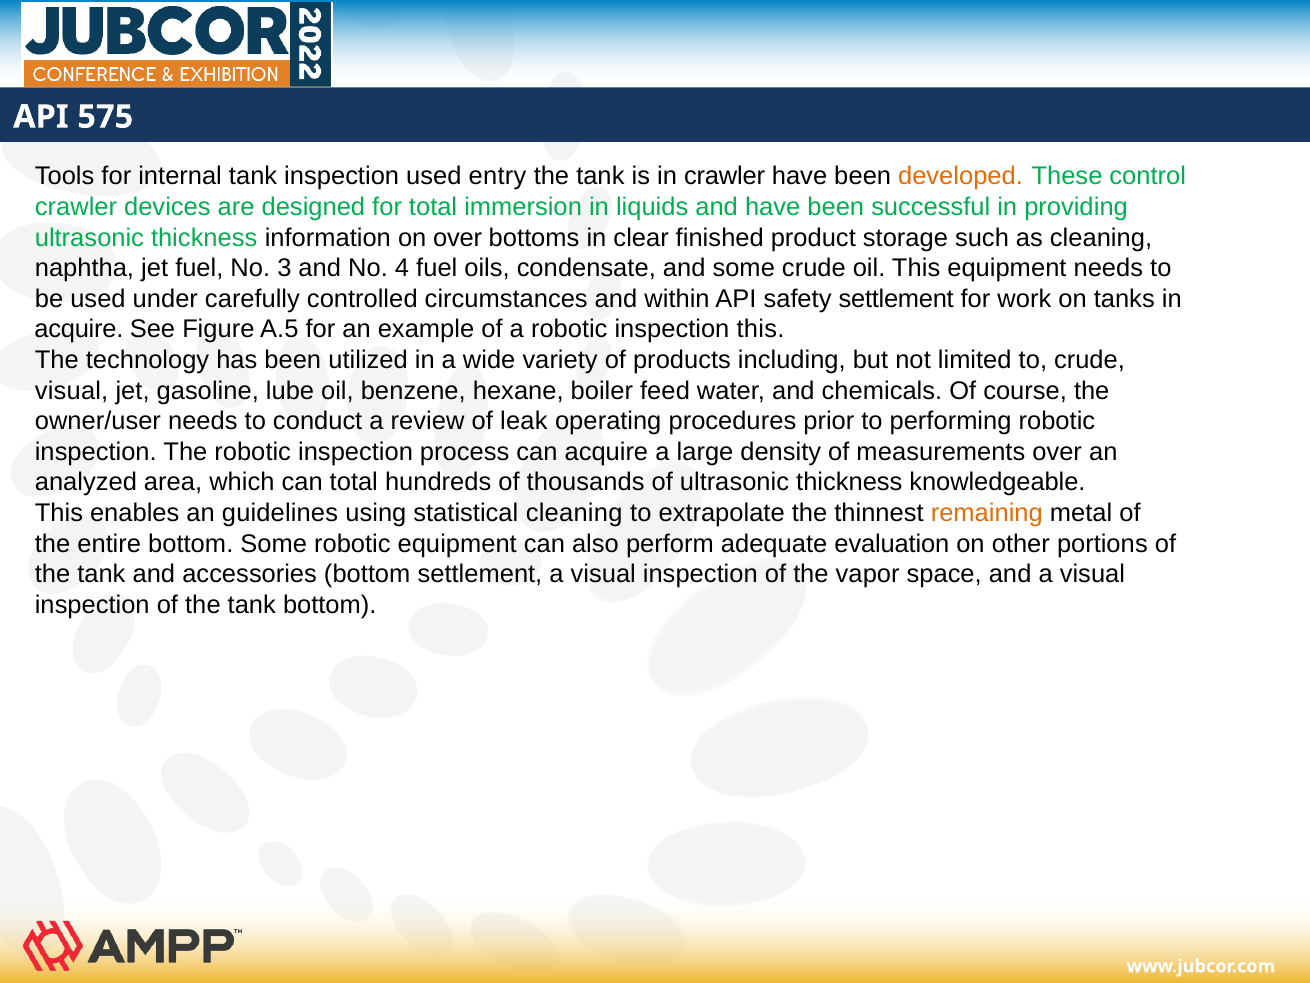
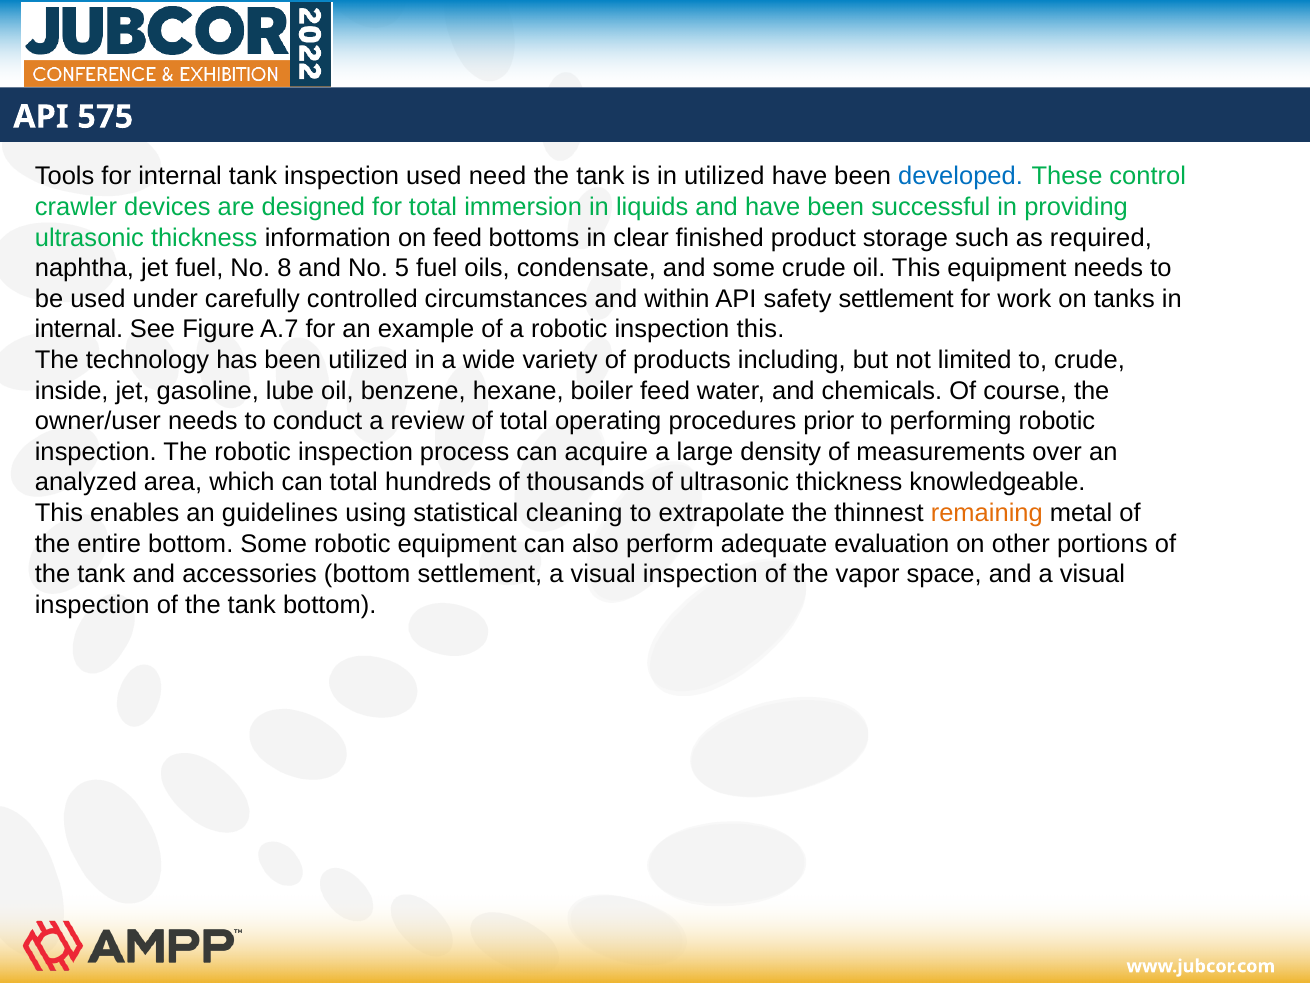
entry: entry -> need
in crawler: crawler -> utilized
developed colour: orange -> blue
on over: over -> feed
as cleaning: cleaning -> required
3: 3 -> 8
4: 4 -> 5
acquire at (79, 329): acquire -> internal
A.5: A.5 -> A.7
visual at (72, 391): visual -> inside
of leak: leak -> total
